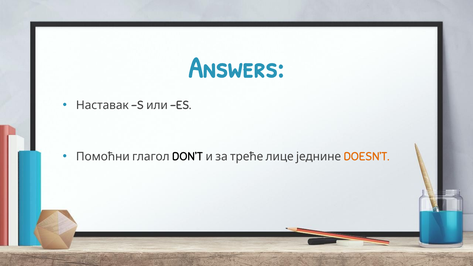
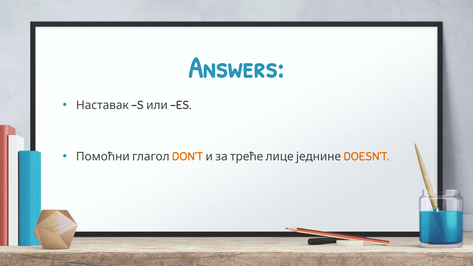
DON’T colour: black -> orange
